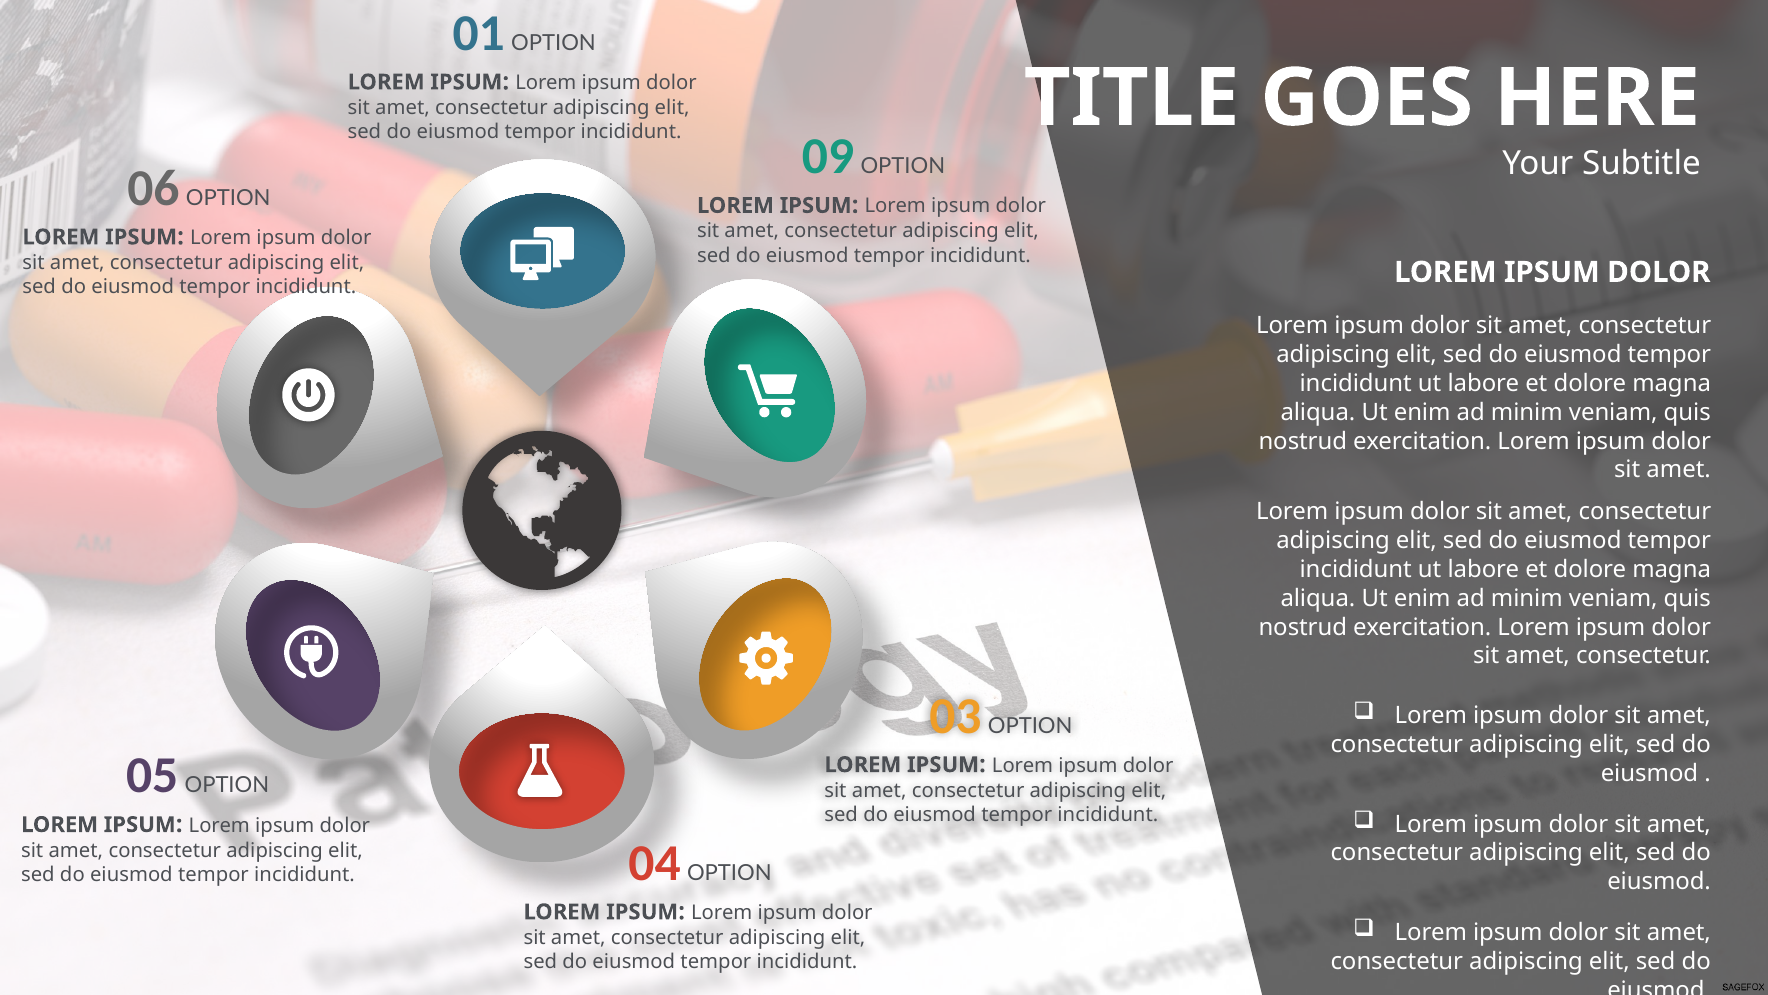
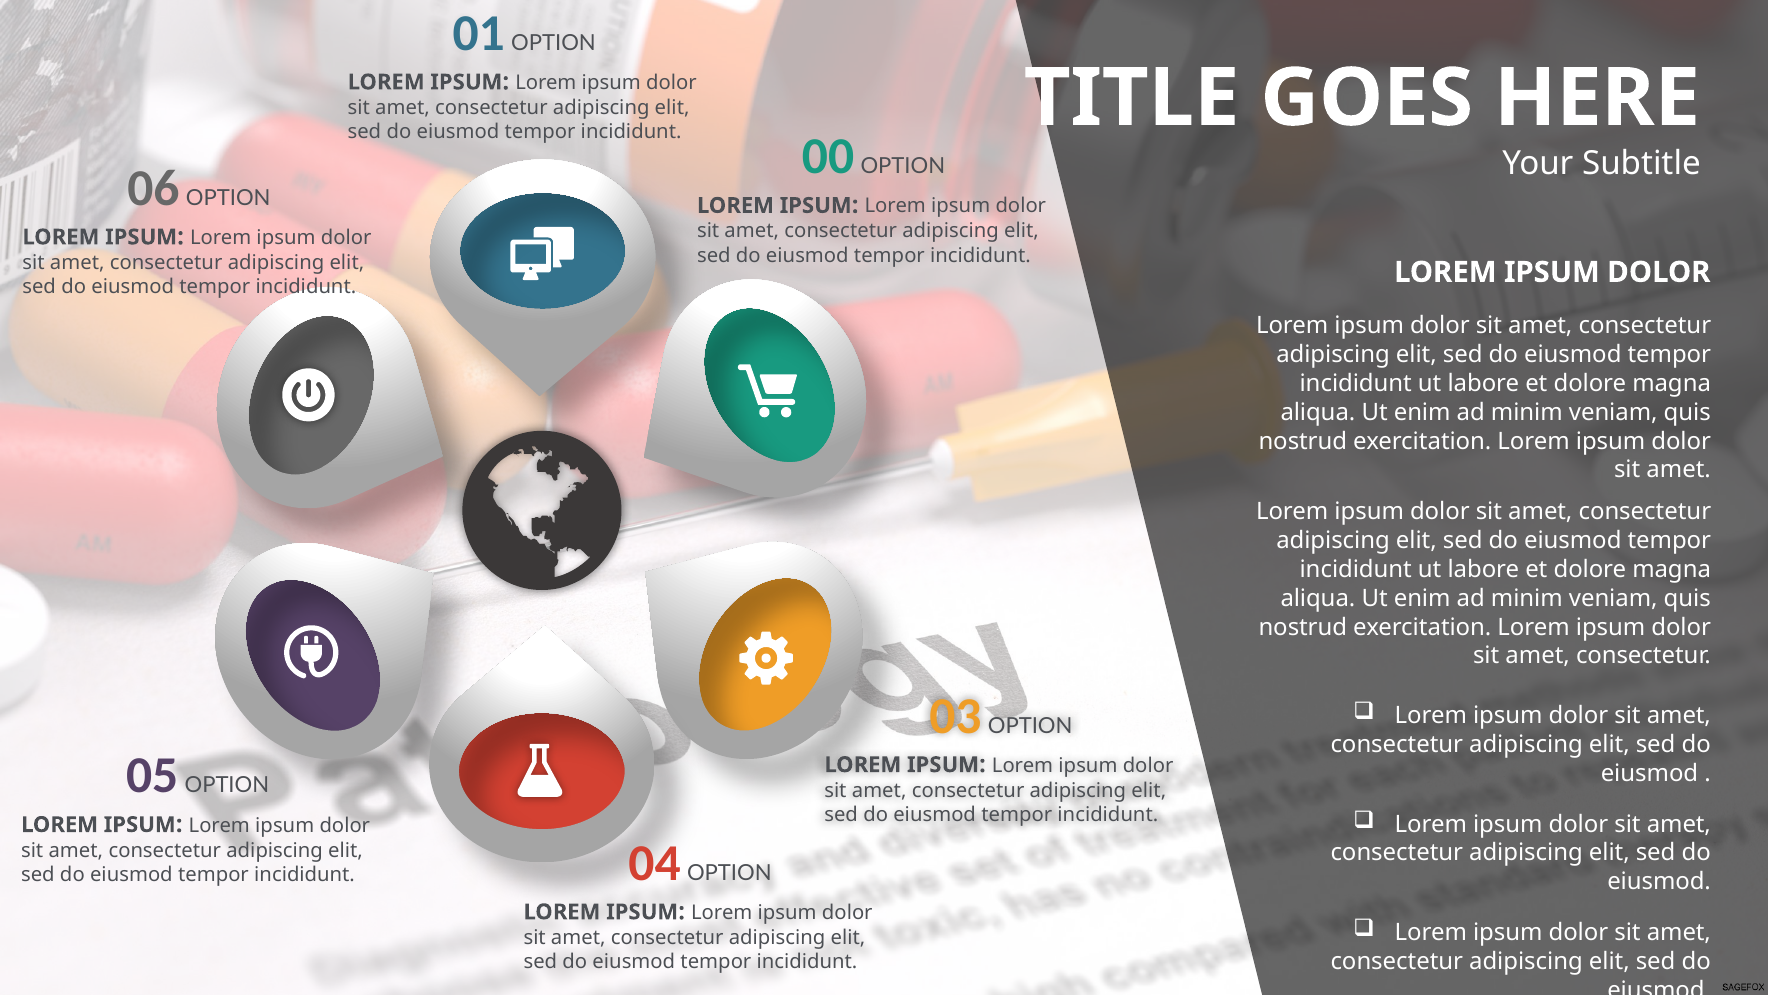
09: 09 -> 00
